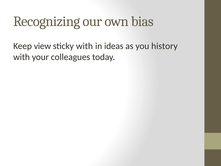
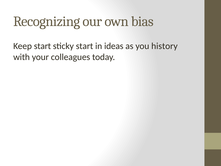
Keep view: view -> start
sticky with: with -> start
